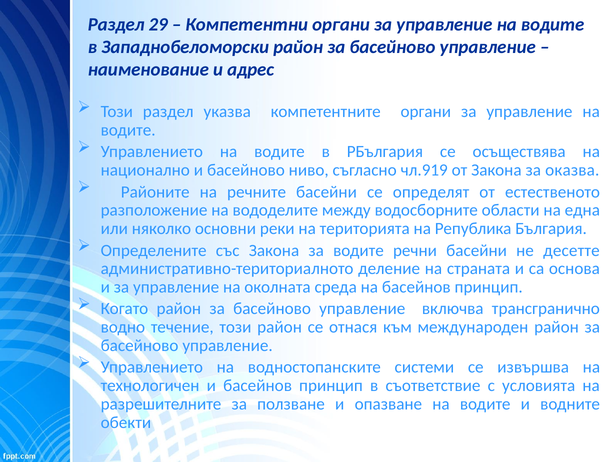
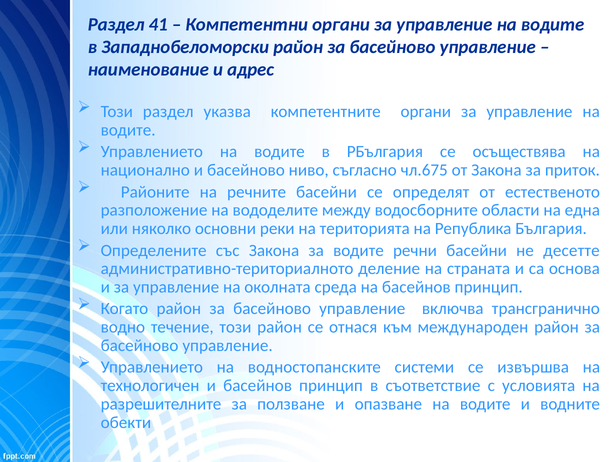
29: 29 -> 41
чл.919: чл.919 -> чл.675
оказва: оказва -> приток
